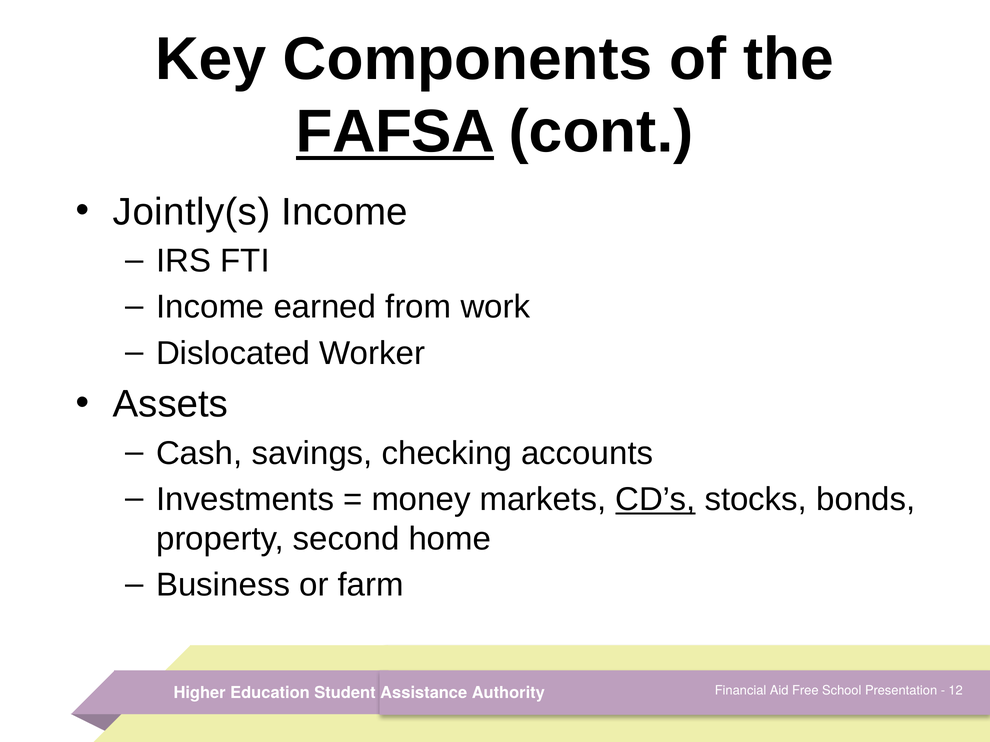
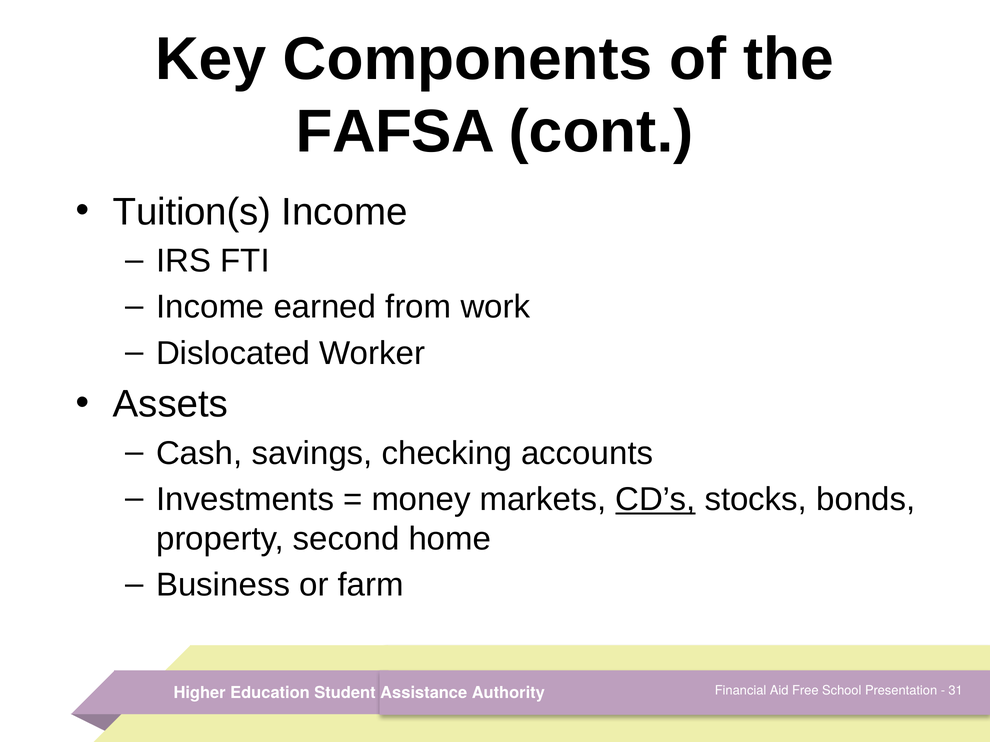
FAFSA underline: present -> none
Jointly(s: Jointly(s -> Tuition(s
12: 12 -> 31
